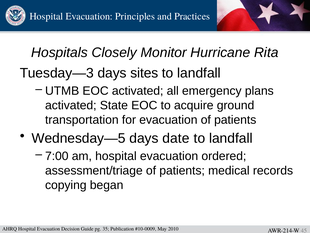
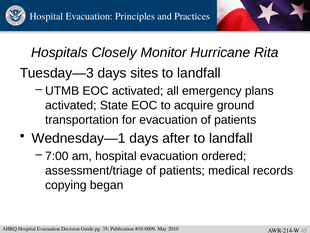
Wednesday—5: Wednesday—5 -> Wednesday—1
date: date -> after
